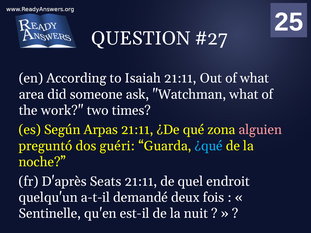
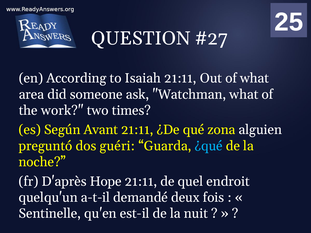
Arpas: Arpas -> Avant
alguien colour: pink -> white
Seats: Seats -> Hope
